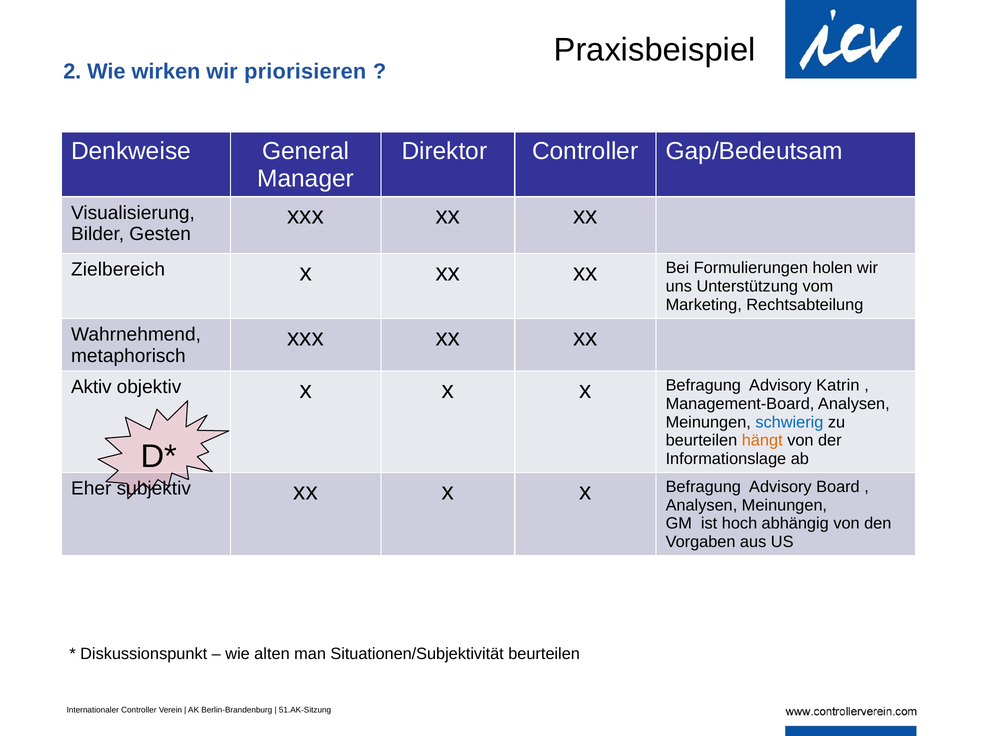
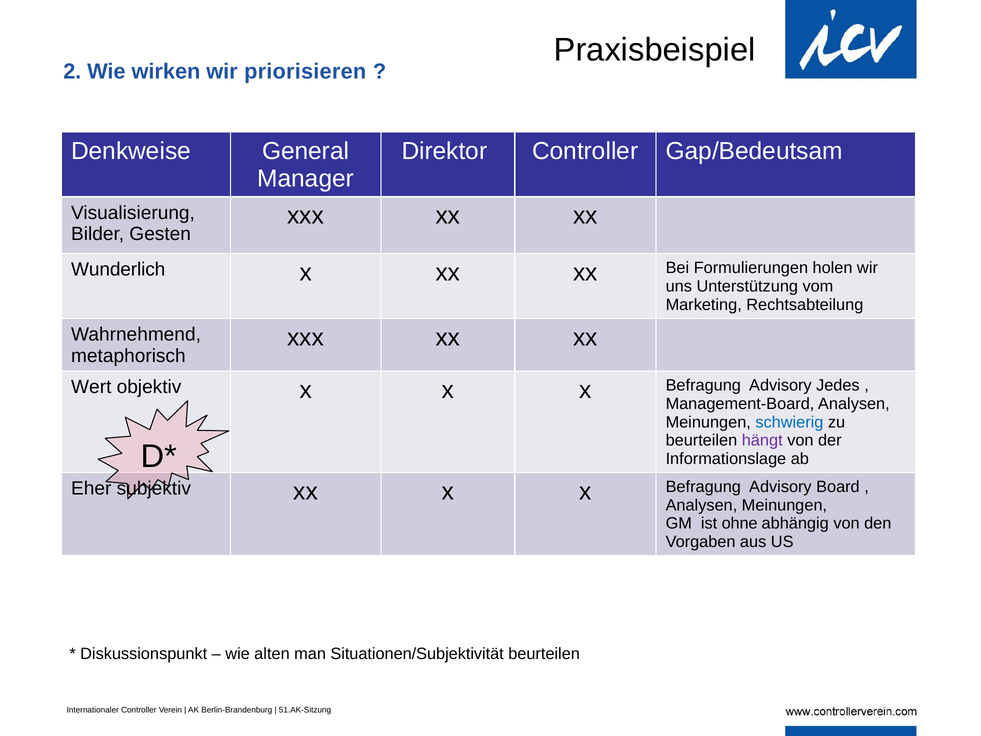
Zielbereich: Zielbereich -> Wunderlich
Aktiv: Aktiv -> Wert
Katrin: Katrin -> Jedes
hängt colour: orange -> purple
hoch: hoch -> ohne
